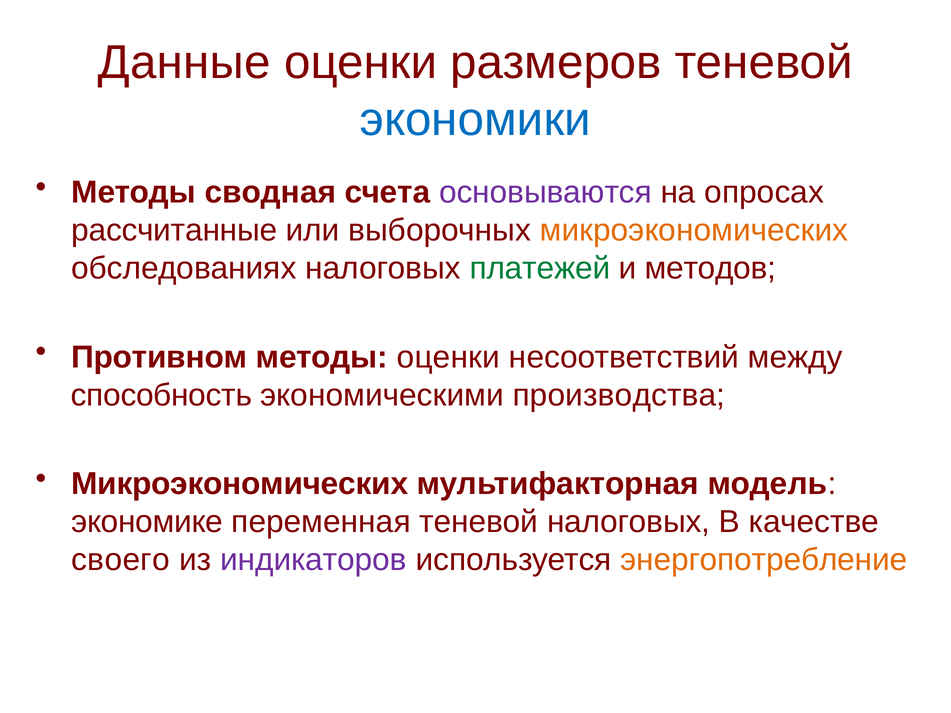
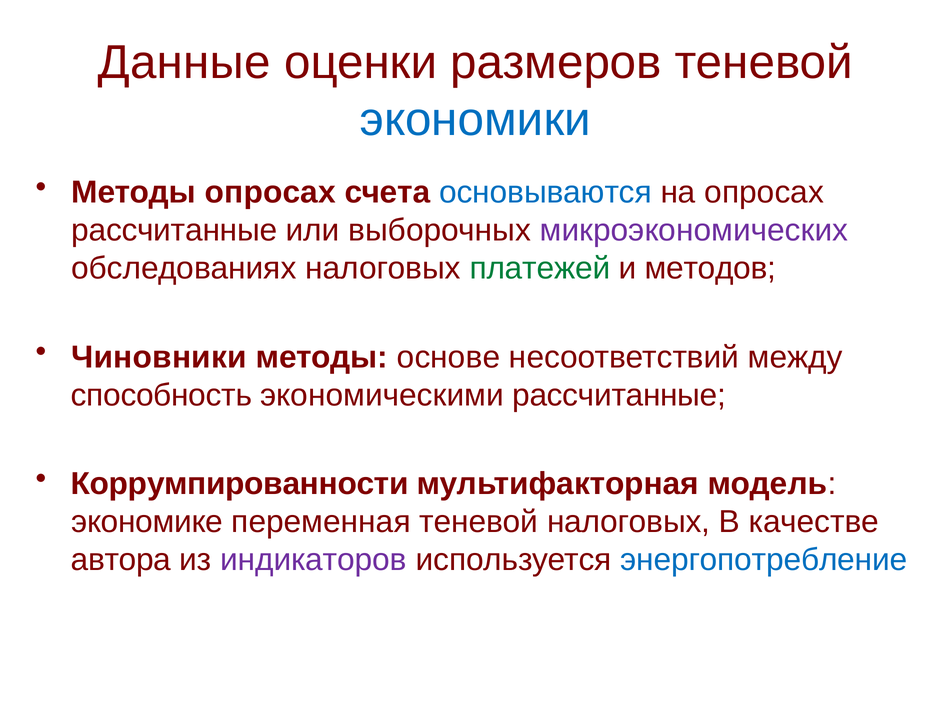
Методы сводная: сводная -> опросах
основываются colour: purple -> blue
микроэкономических at (694, 230) colour: orange -> purple
Противном: Противном -> Чиновники
методы оценки: оценки -> основе
экономическими производства: производства -> рассчитанные
Микроэкономических at (240, 484): Микроэкономических -> Коррумпированности
своего: своего -> автора
энергопотребление colour: orange -> blue
